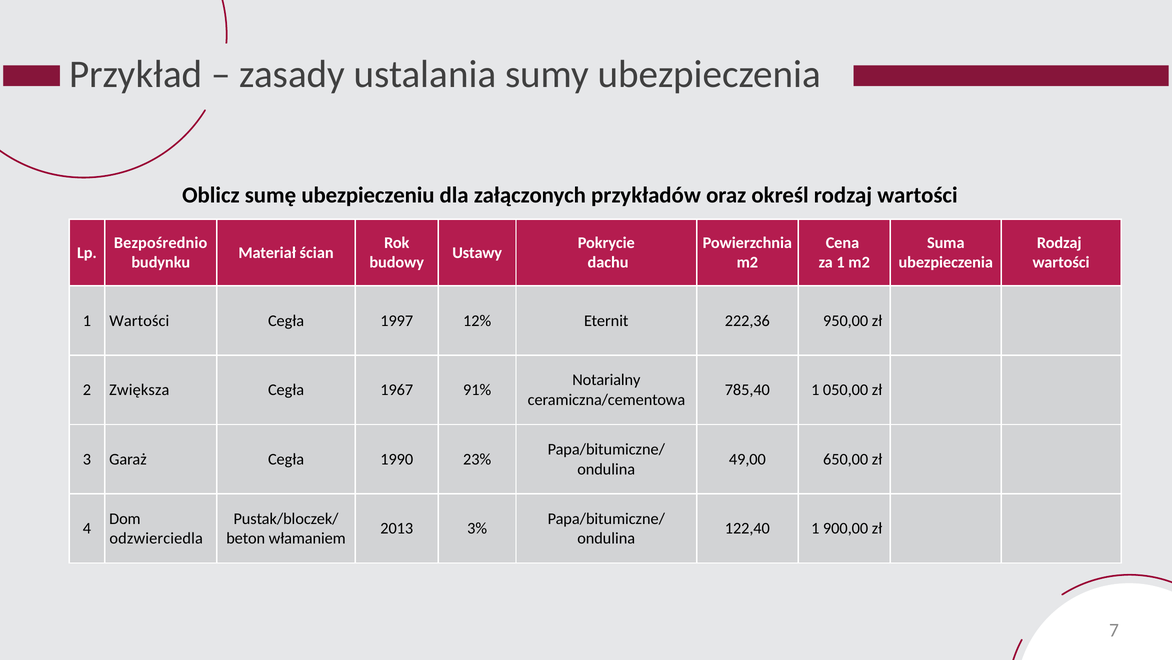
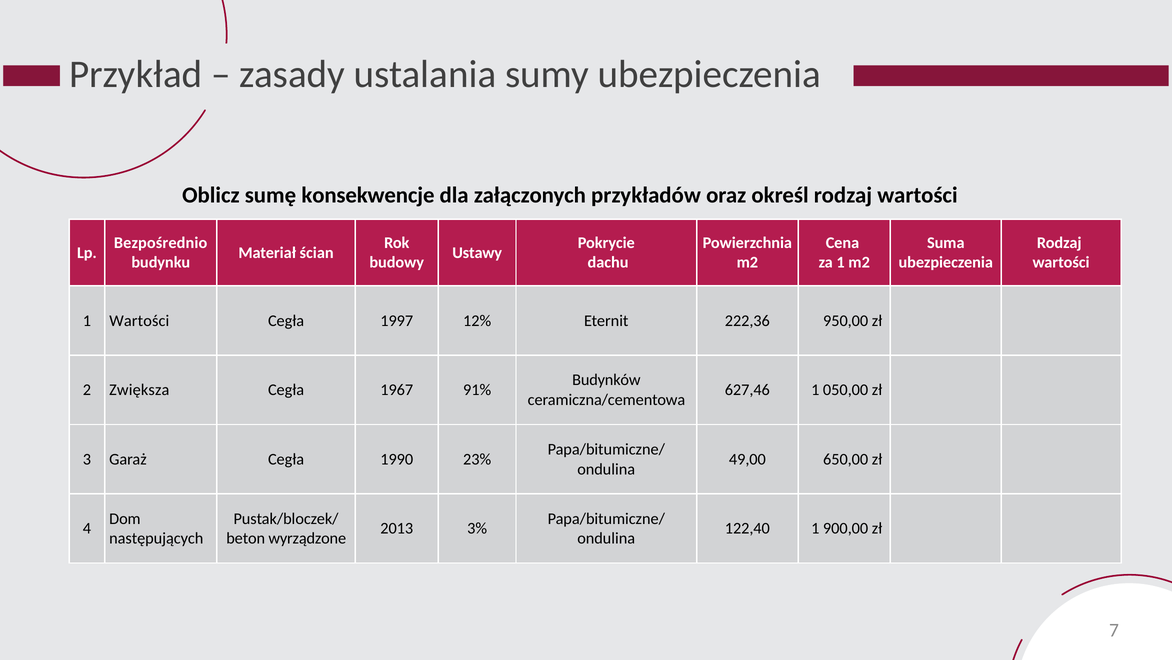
ubezpieczeniu: ubezpieczeniu -> konsekwencje
Notarialny: Notarialny -> Budynków
785,40: 785,40 -> 627,46
odzwierciedla: odzwierciedla -> następujących
włamaniem: włamaniem -> wyrządzone
